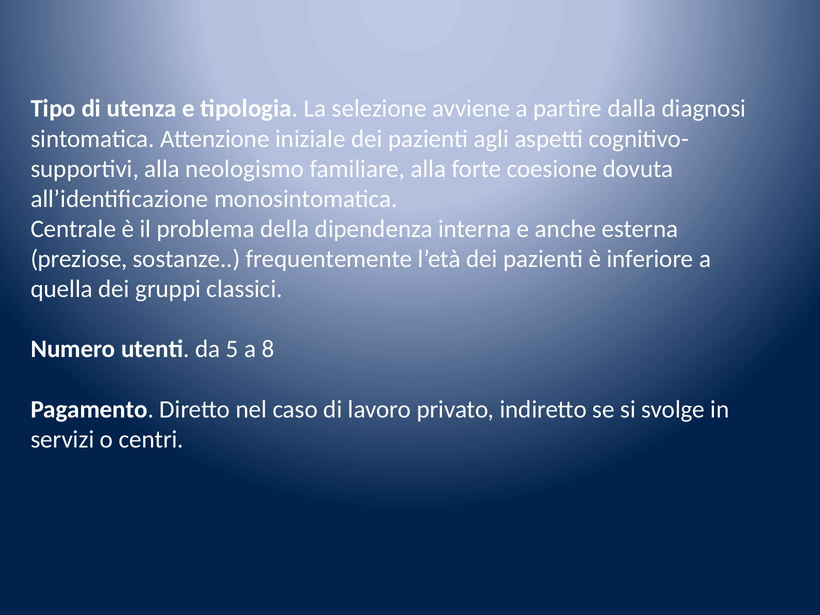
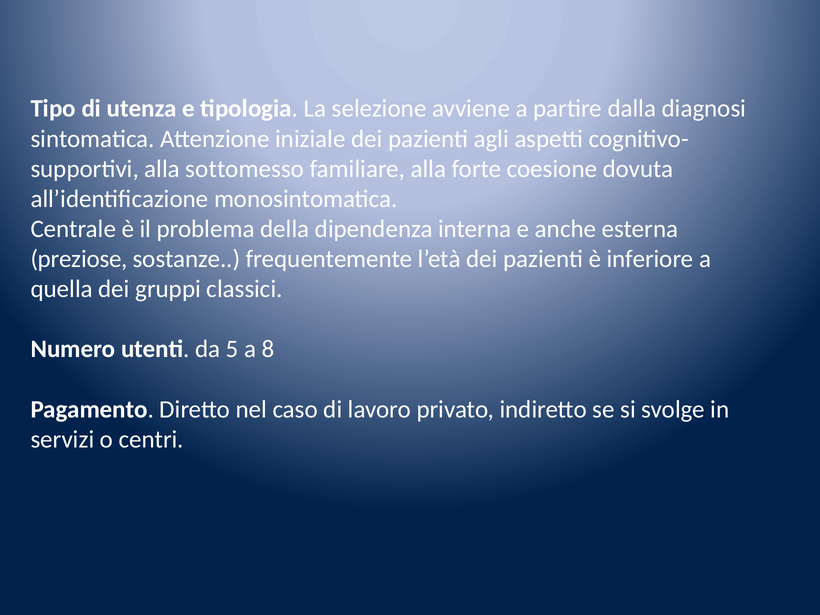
neologismo: neologismo -> sottomesso
